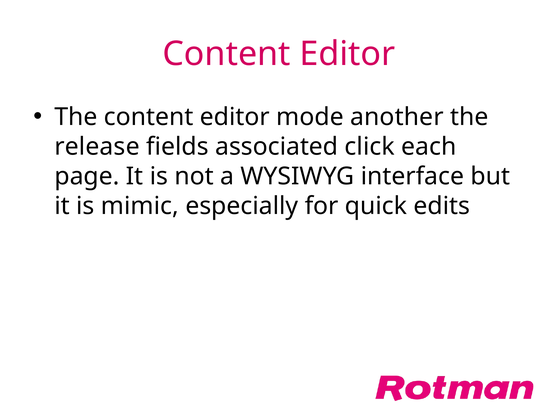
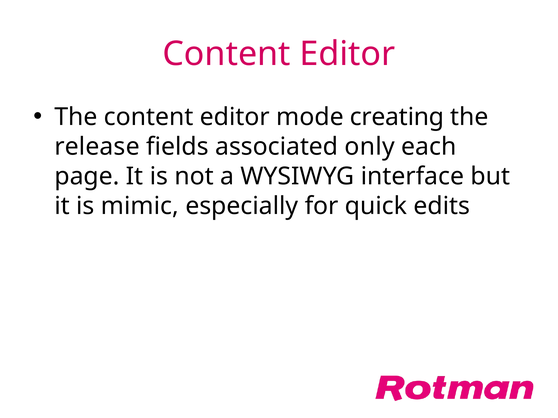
another: another -> creating
click: click -> only
